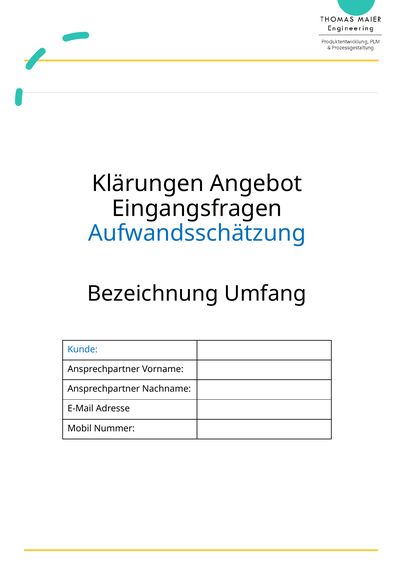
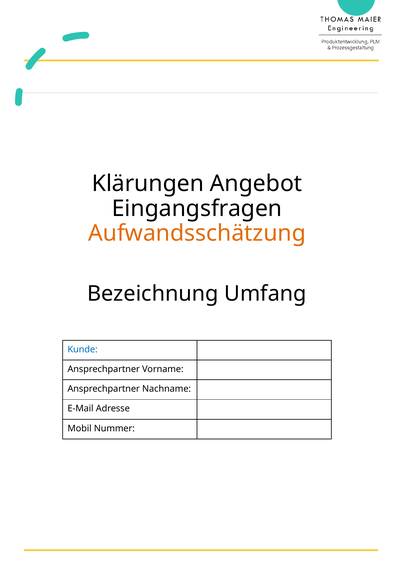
Aufwandsschätzung colour: blue -> orange
